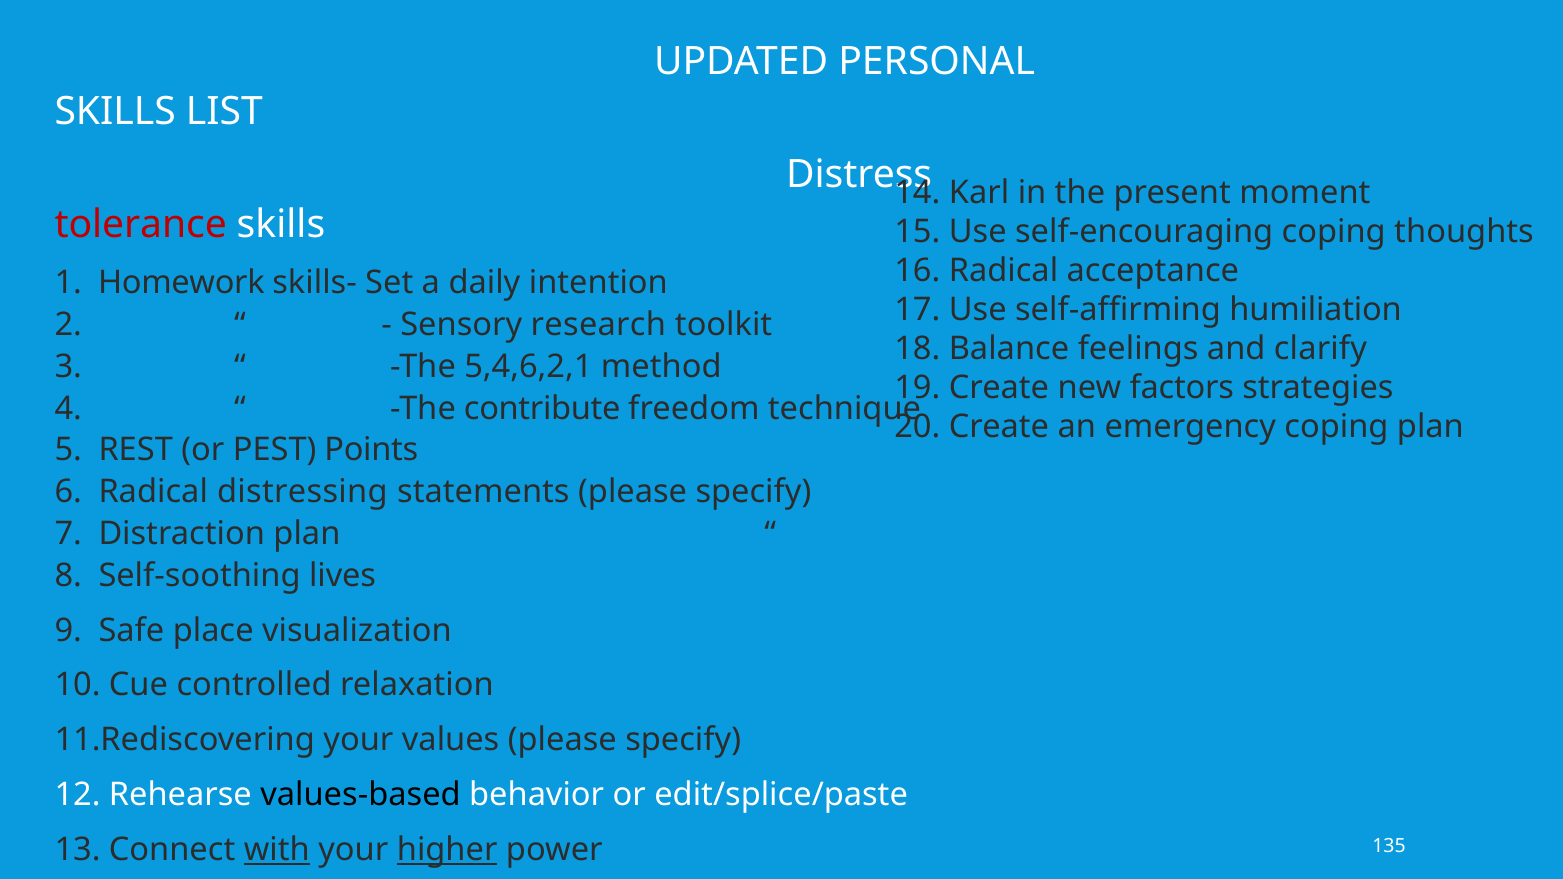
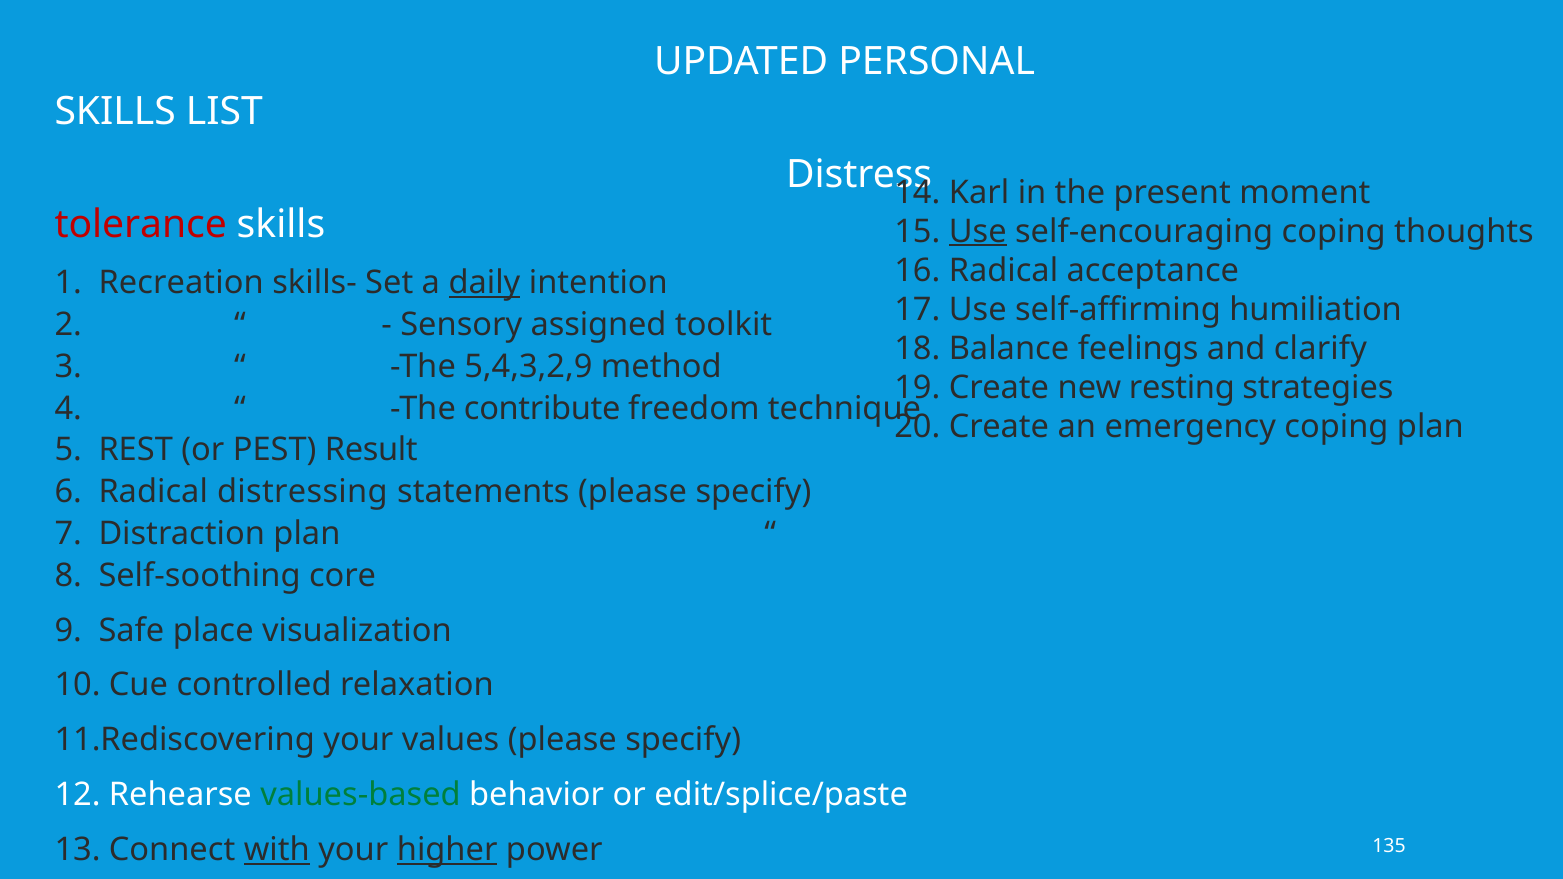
Use at (978, 231) underline: none -> present
Homework: Homework -> Recreation
daily underline: none -> present
research: research -> assigned
5,4,6,2,1: 5,4,6,2,1 -> 5,4,3,2,9
factors: factors -> resting
Points: Points -> Result
lives: lives -> core
values-based colour: black -> green
